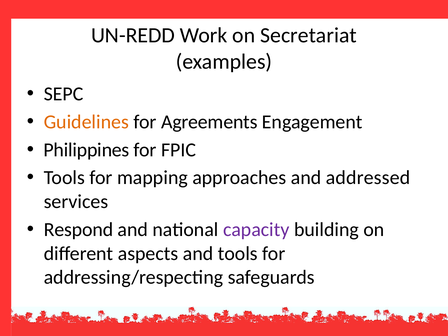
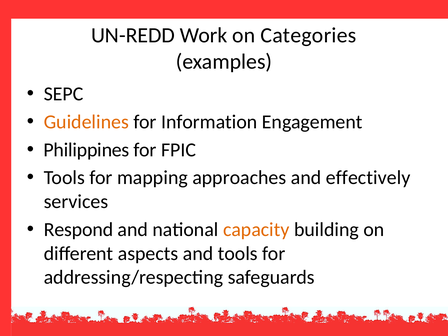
Secretariat: Secretariat -> Categories
Agreements: Agreements -> Information
addressed: addressed -> effectively
capacity colour: purple -> orange
